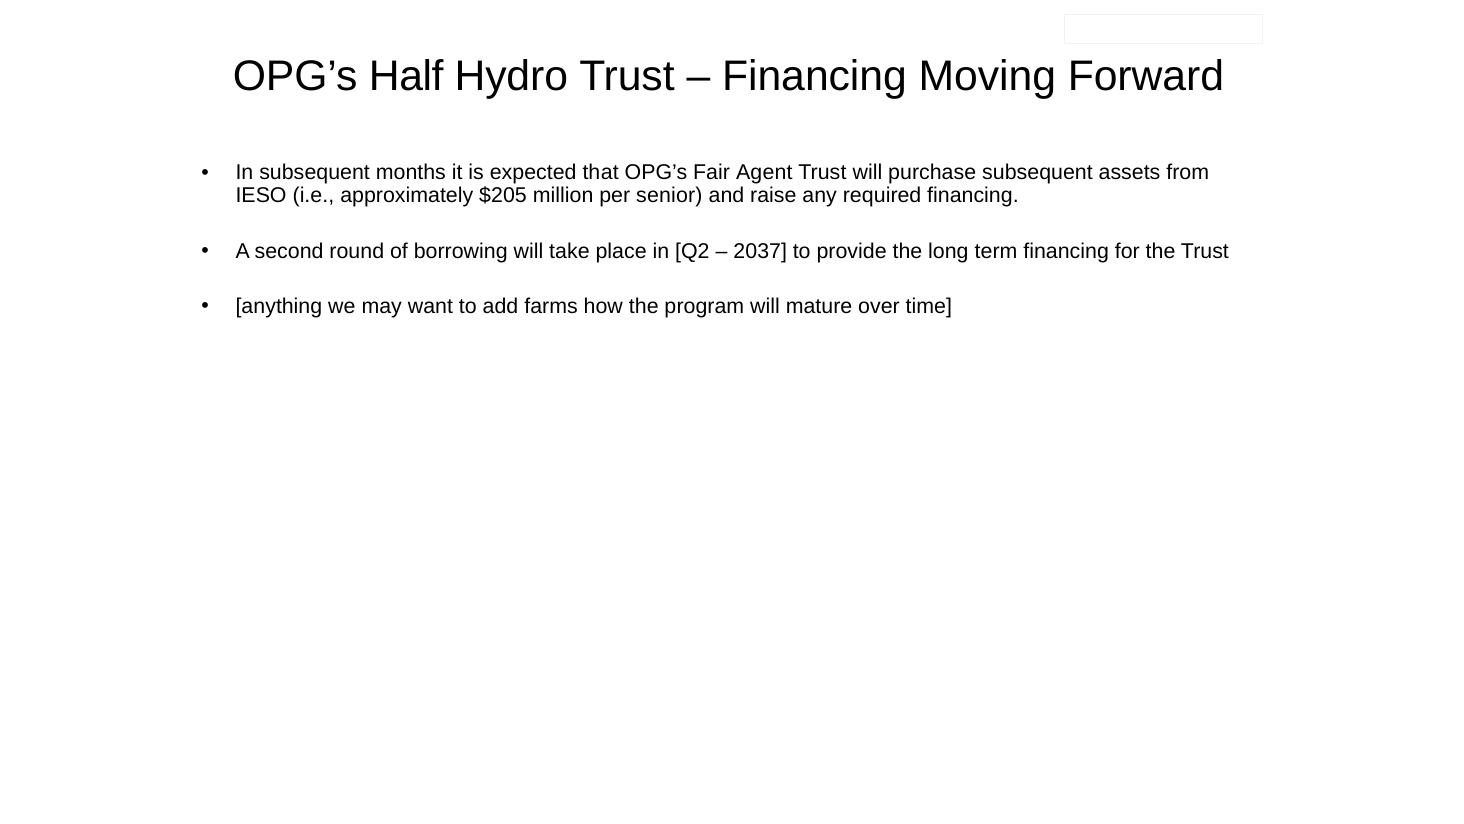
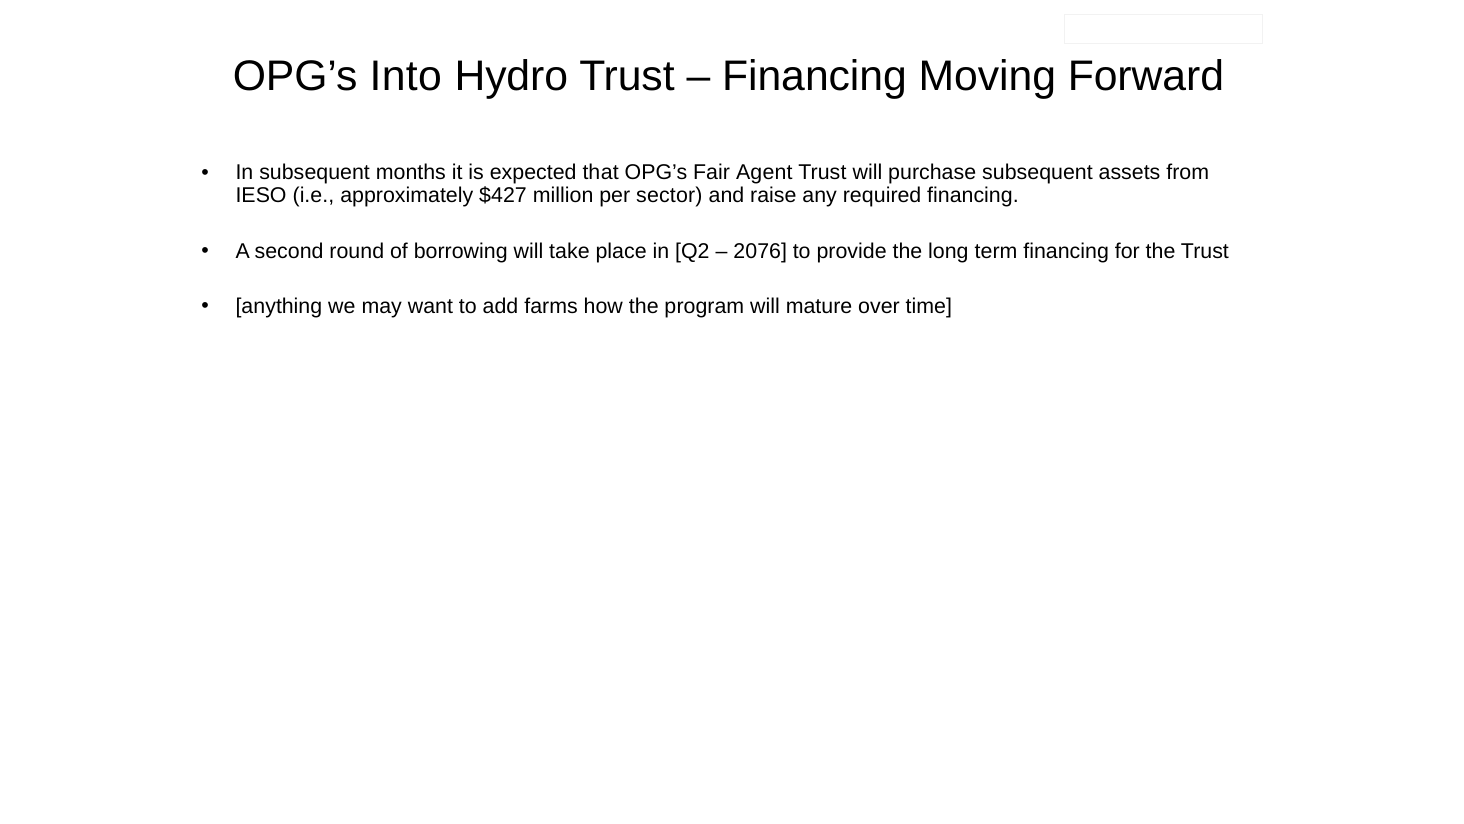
Half: Half -> Into
$205: $205 -> $427
senior: senior -> sector
2037: 2037 -> 2076
